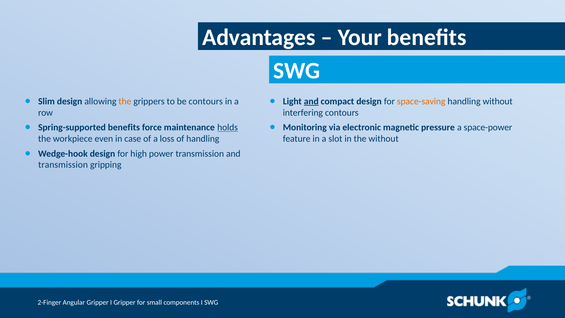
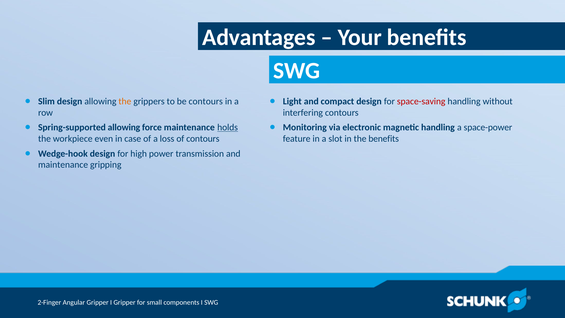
and at (311, 101) underline: present -> none
space-saving colour: orange -> red
Spring-supported benefits: benefits -> allowing
magnetic pressure: pressure -> handling
of handling: handling -> contours
the without: without -> benefits
transmission at (63, 165): transmission -> maintenance
